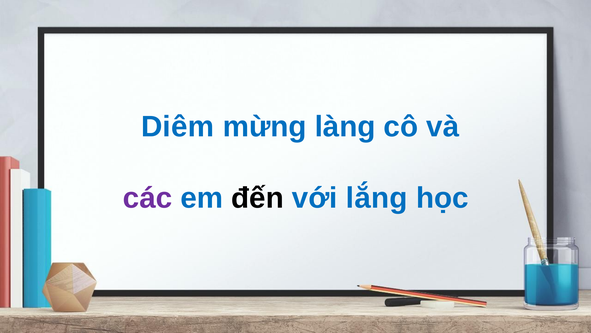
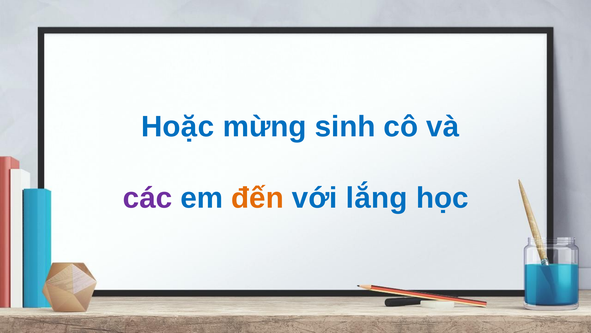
Diêm: Diêm -> Hoặc
làng: làng -> sinh
đến colour: black -> orange
